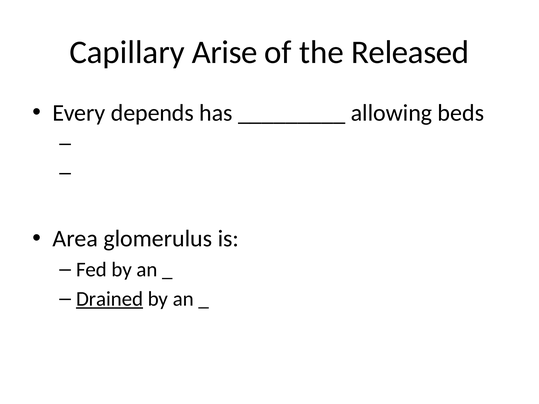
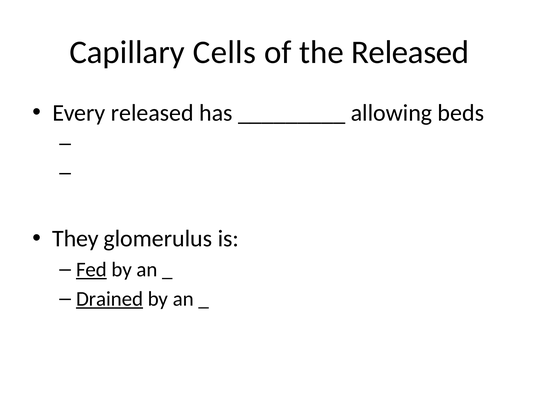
Arise: Arise -> Cells
Every depends: depends -> released
Area: Area -> They
Fed underline: none -> present
